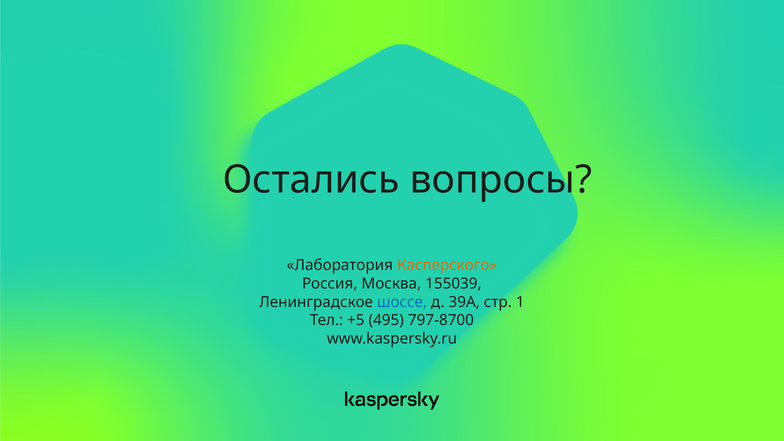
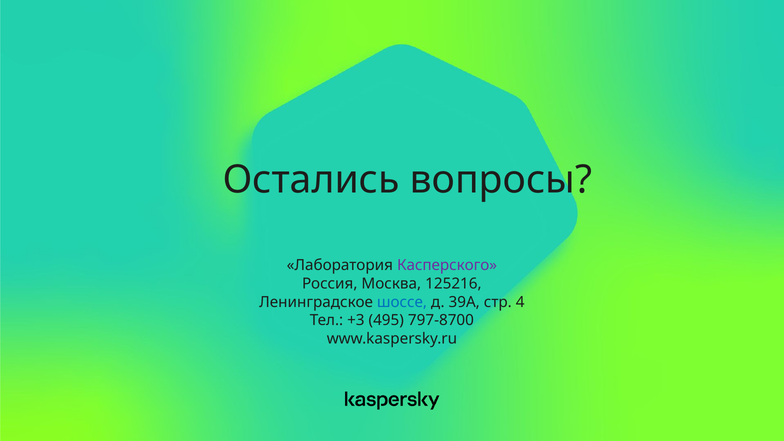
Касперского colour: orange -> purple
155039: 155039 -> 125216
1: 1 -> 4
+5: +5 -> +3
